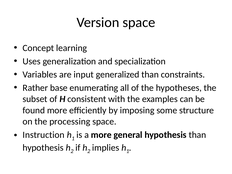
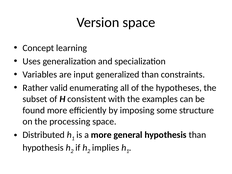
base: base -> valid
Instruction: Instruction -> Distributed
